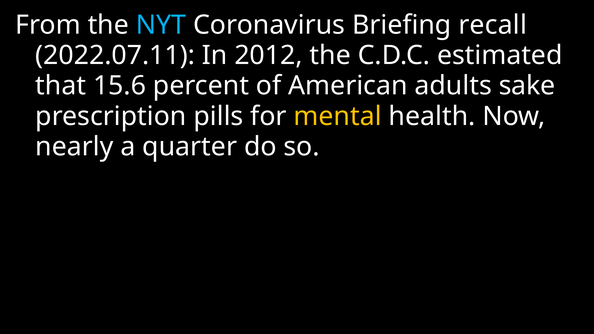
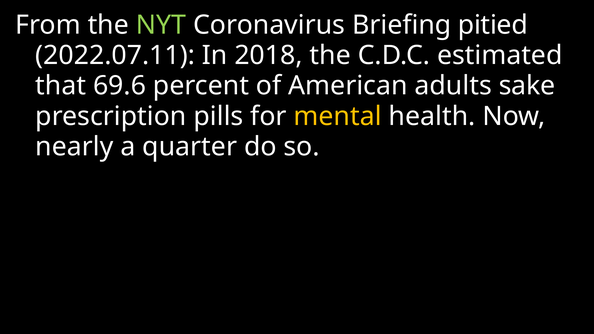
NYT colour: light blue -> light green
recall: recall -> pitied
2012: 2012 -> 2018
15.6: 15.6 -> 69.6
